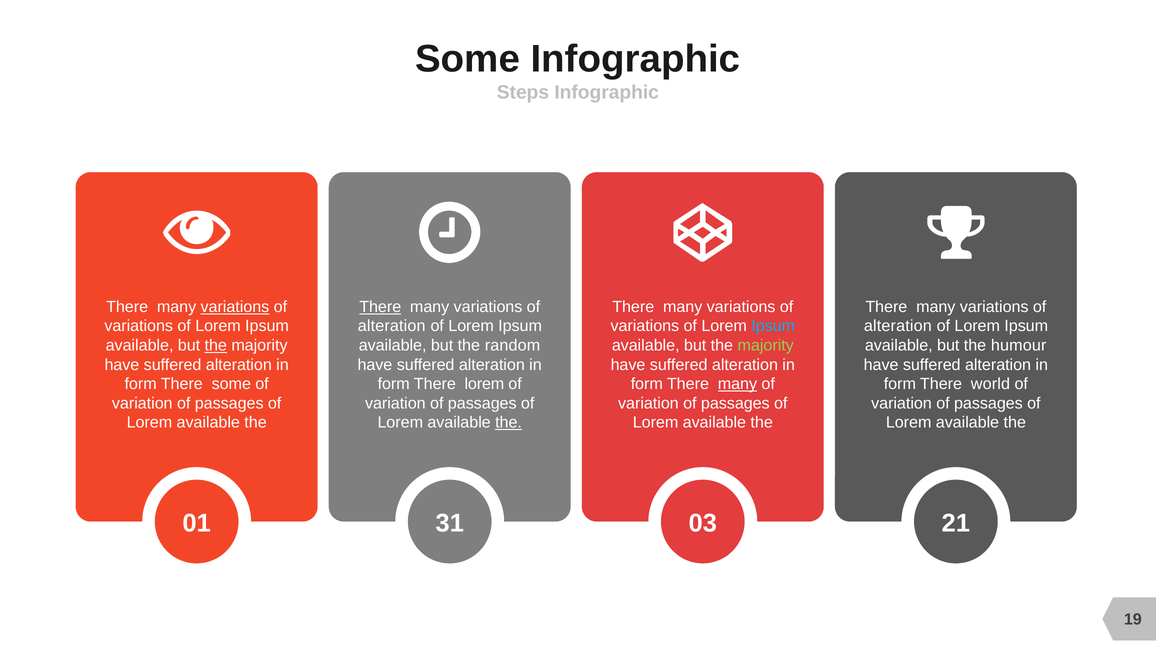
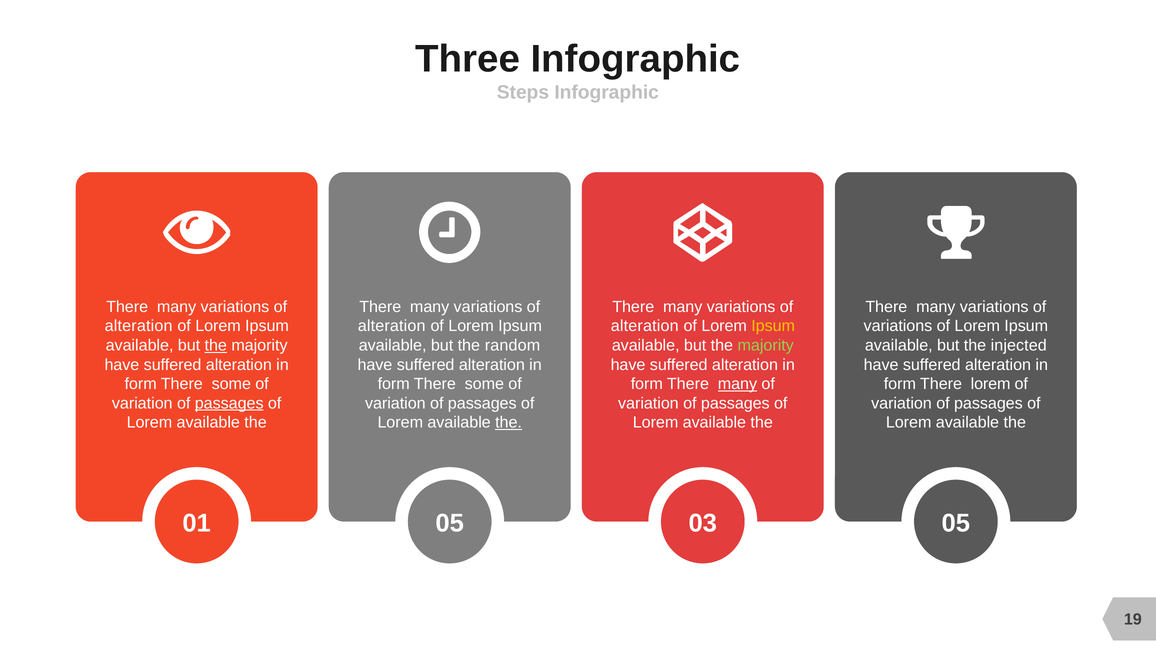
Some at (468, 59): Some -> Three
variations at (235, 307) underline: present -> none
There at (380, 307) underline: present -> none
variations at (139, 326): variations -> alteration
variations at (645, 326): variations -> alteration
Ipsum at (773, 326) colour: light blue -> yellow
alteration at (898, 326): alteration -> variations
humour: humour -> injected
lorem at (484, 384): lorem -> some
There world: world -> lorem
passages at (229, 403) underline: none -> present
01 31: 31 -> 05
03 21: 21 -> 05
